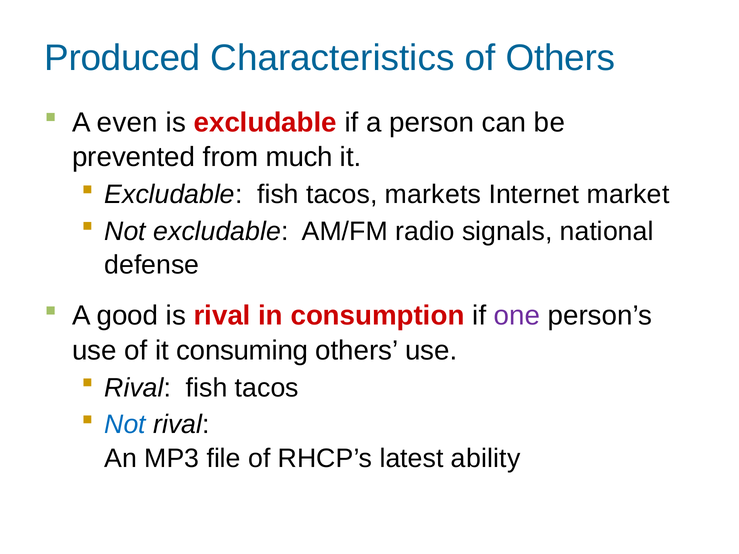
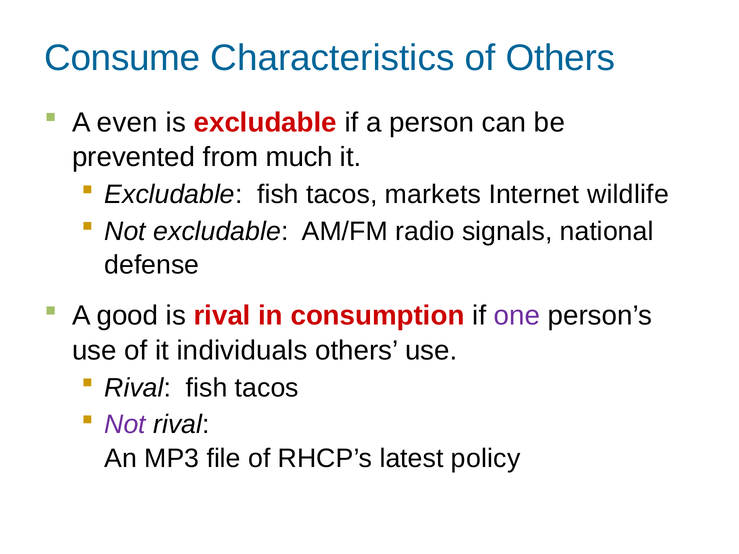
Produced: Produced -> Consume
market: market -> wildlife
consuming: consuming -> individuals
Not at (125, 425) colour: blue -> purple
ability: ability -> policy
